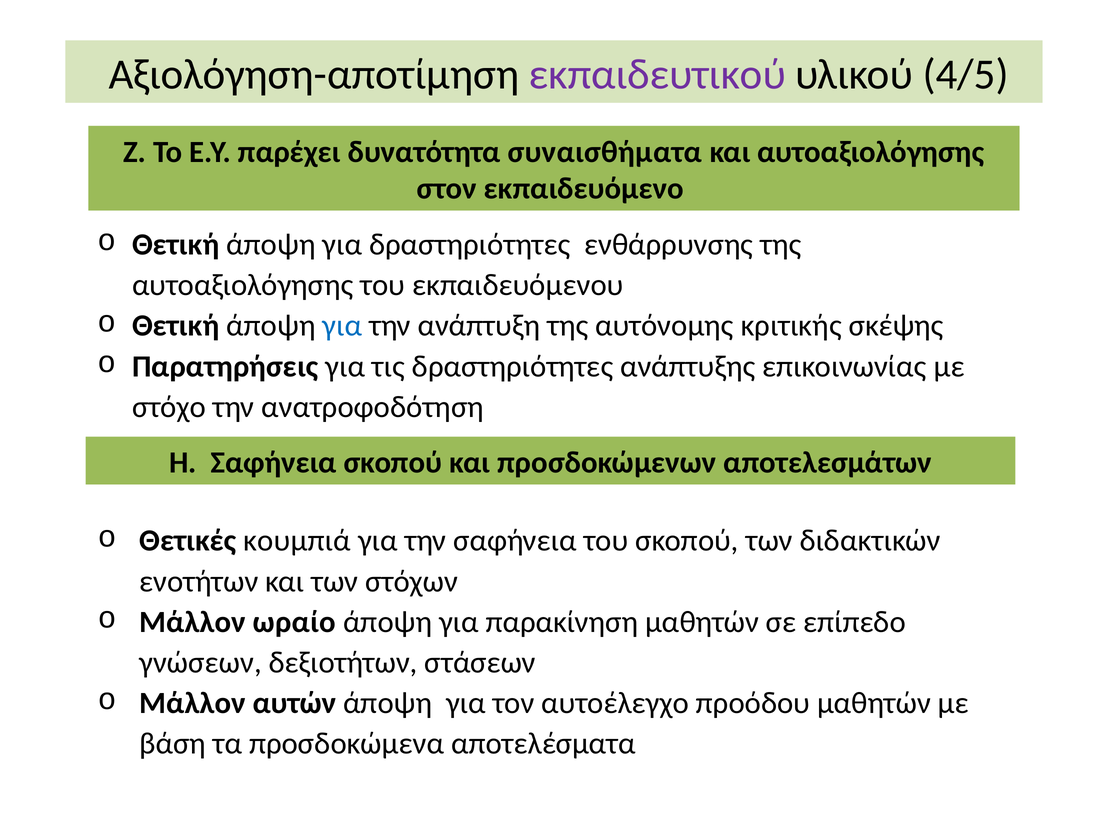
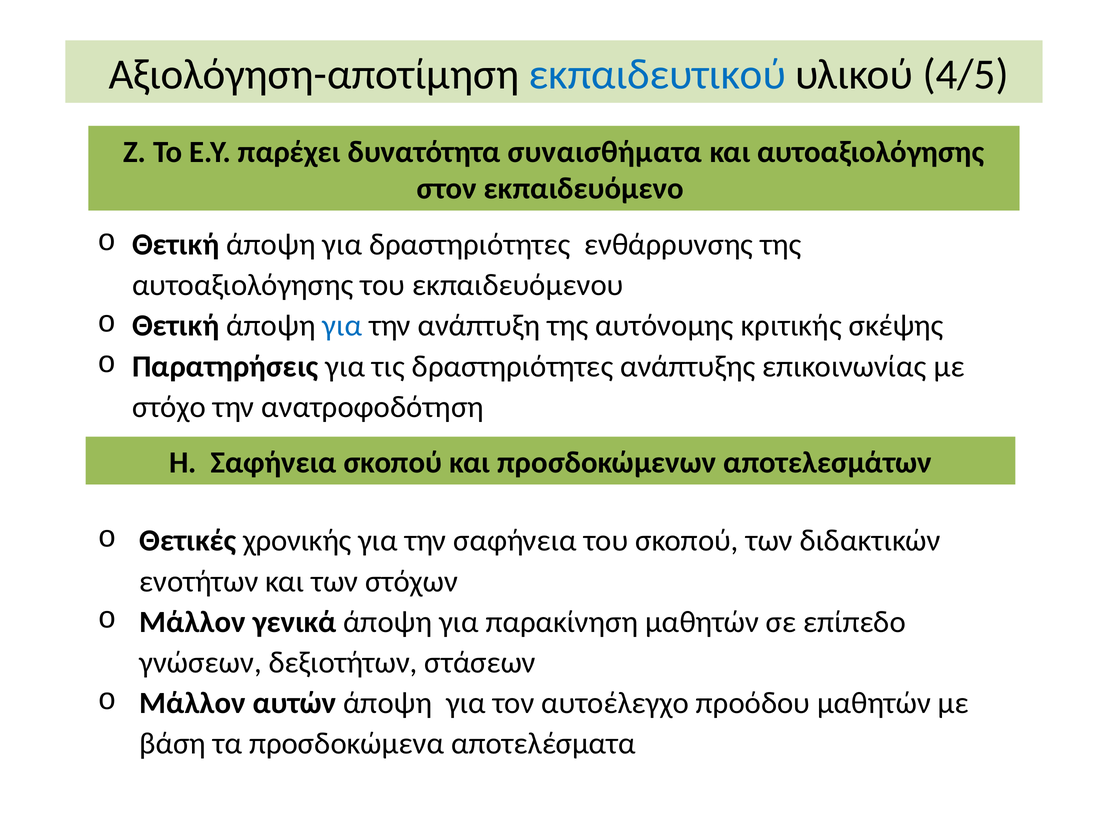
εκπαιδευτικού colour: purple -> blue
κουμπιά: κουμπιά -> χρονικής
ωραίο: ωραίο -> γενικά
